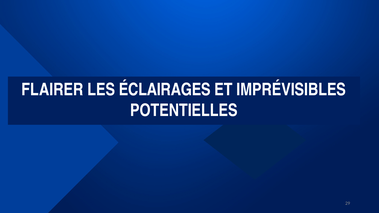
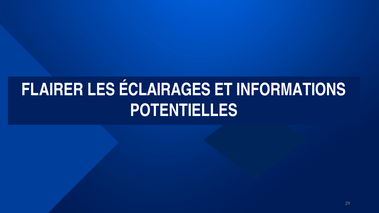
IMPRÉVISIBLES: IMPRÉVISIBLES -> INFORMATIONS
